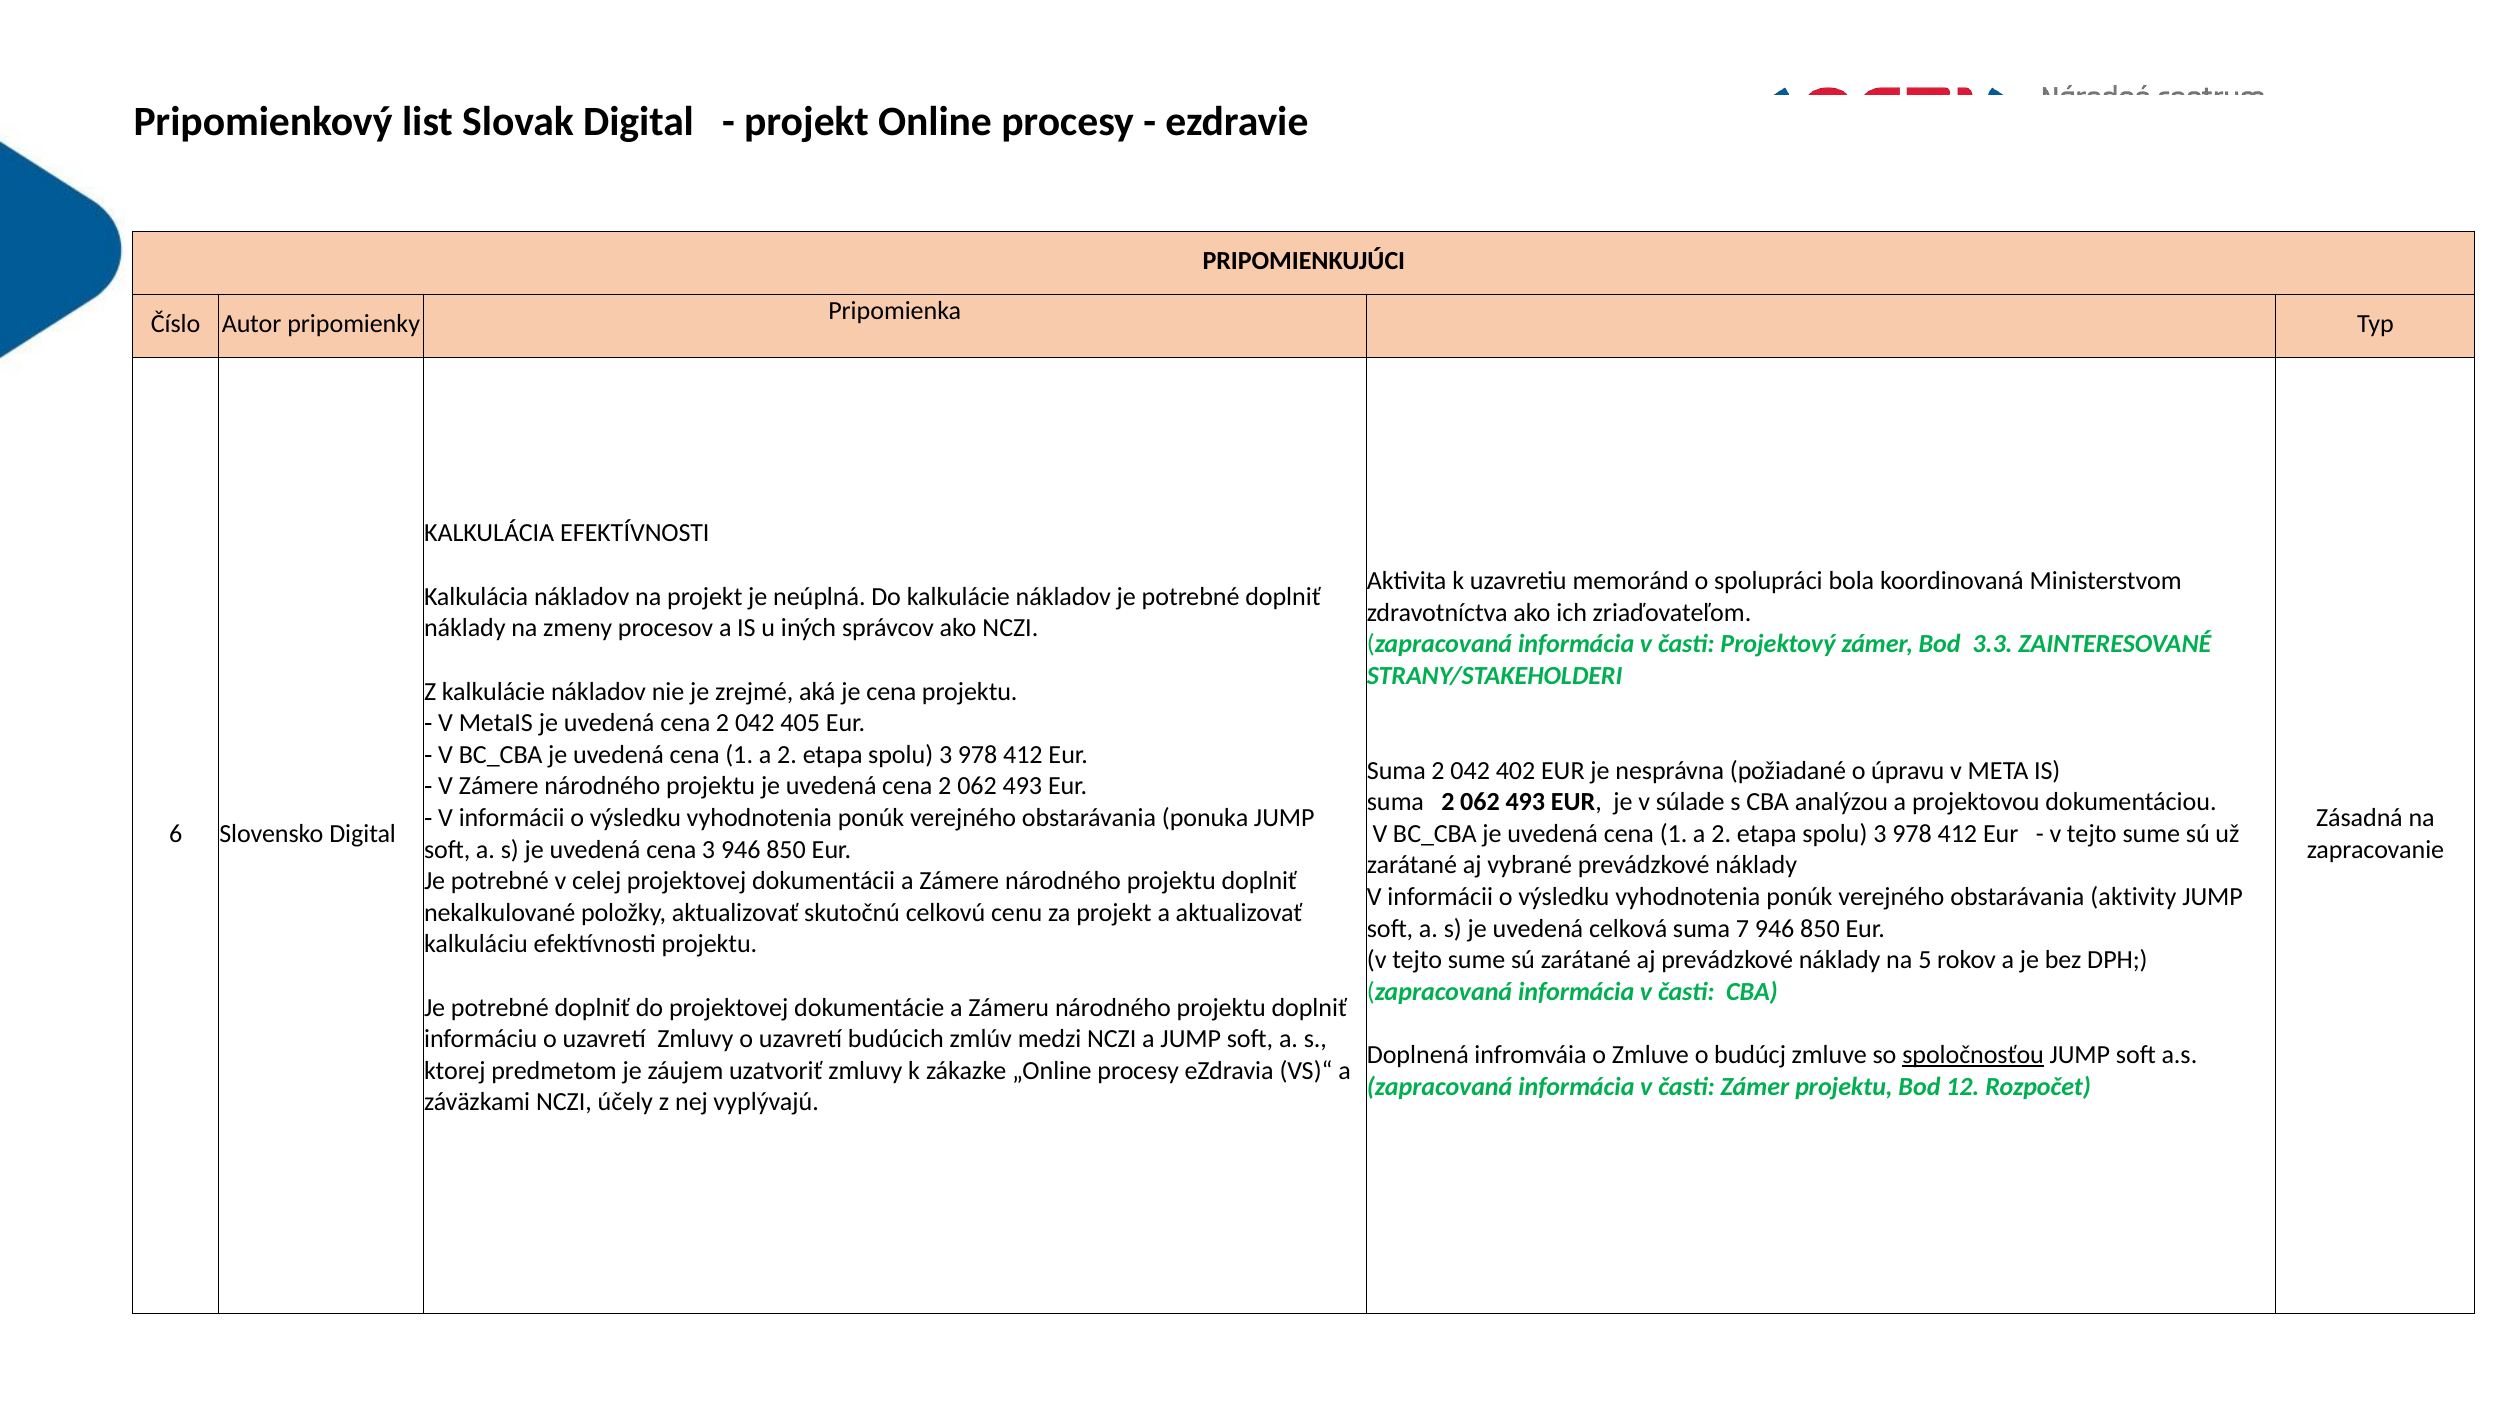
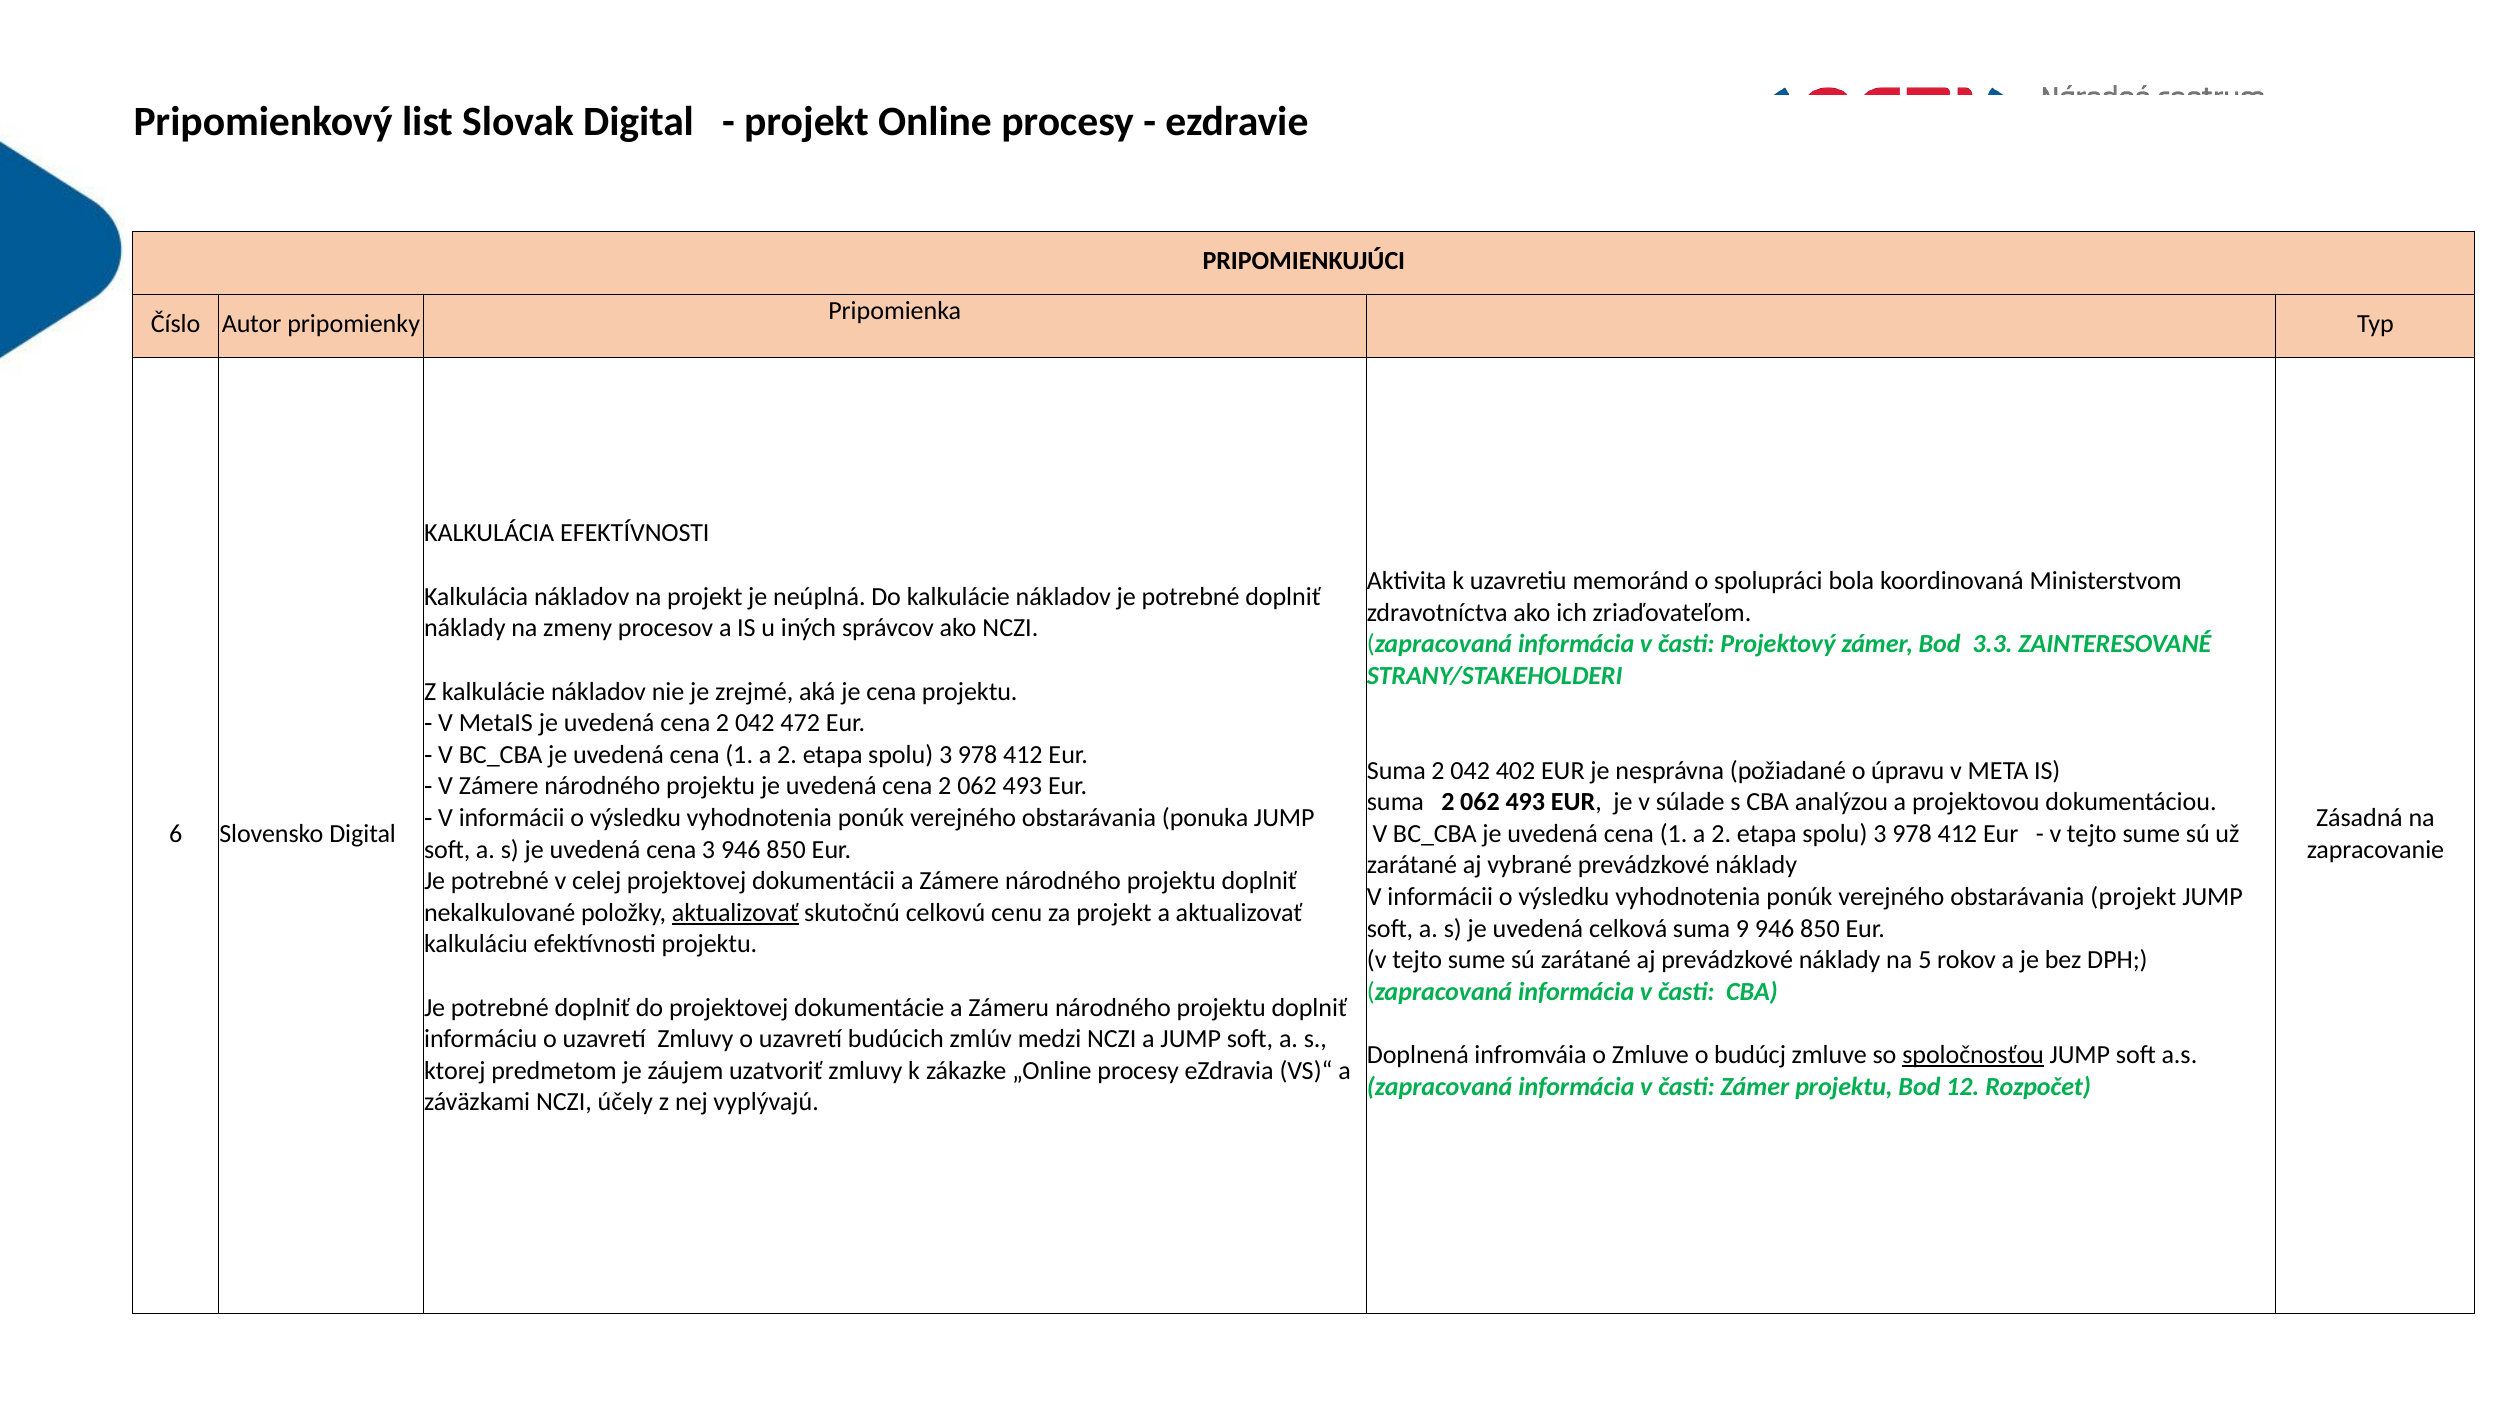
405: 405 -> 472
obstarávania aktivity: aktivity -> projekt
aktualizovať at (735, 913) underline: none -> present
7: 7 -> 9
